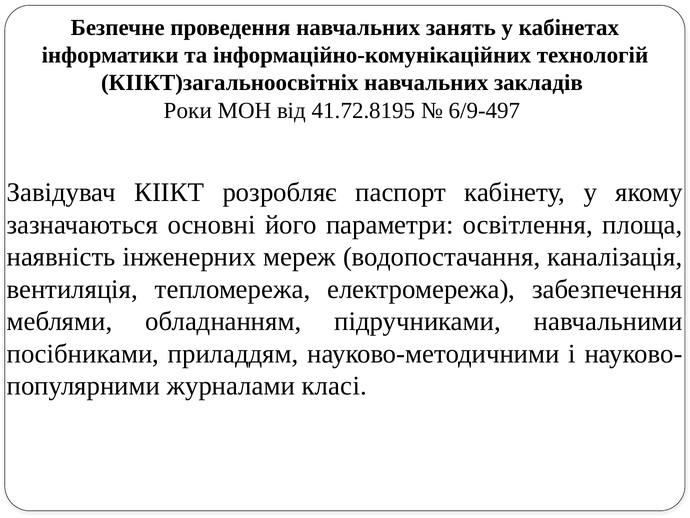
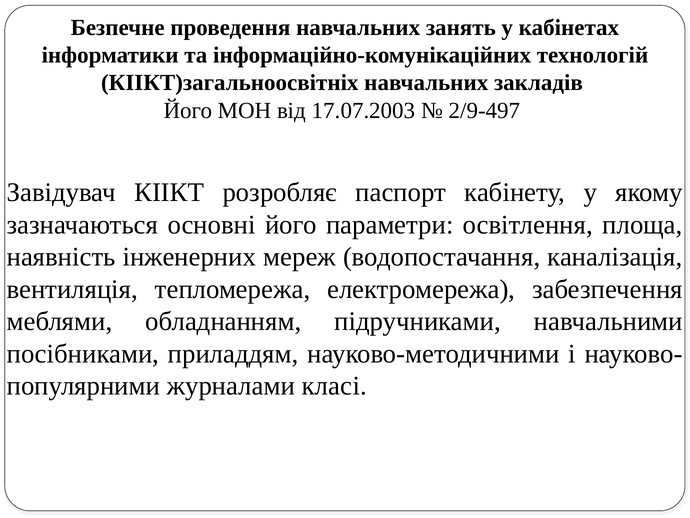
Роки at (188, 110): Роки -> Його
41.72.8195: 41.72.8195 -> 17.07.2003
6/9-497: 6/9-497 -> 2/9-497
